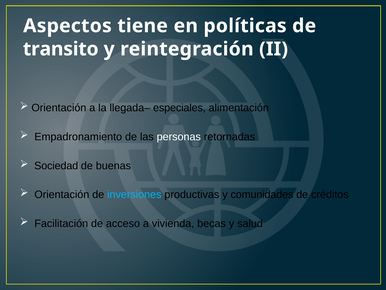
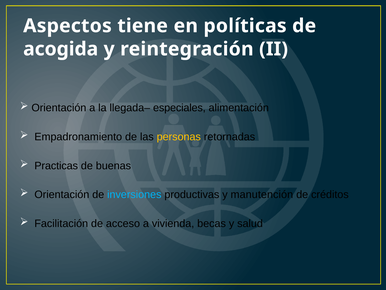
transito: transito -> acogida
personas colour: white -> yellow
Sociedad: Sociedad -> Practicas
comunidades: comunidades -> manutención
